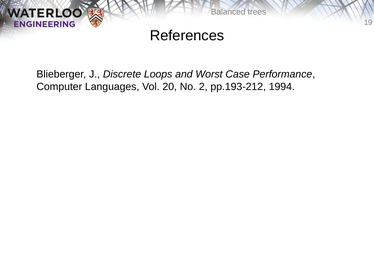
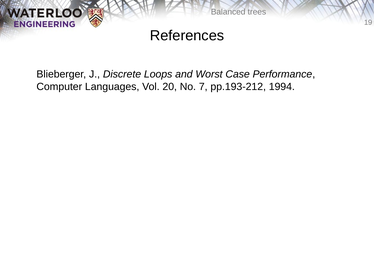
2: 2 -> 7
